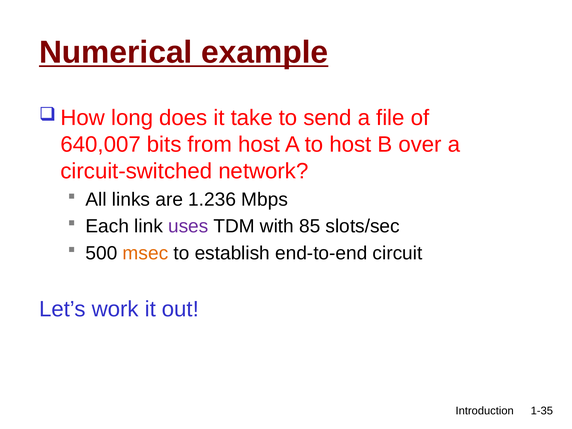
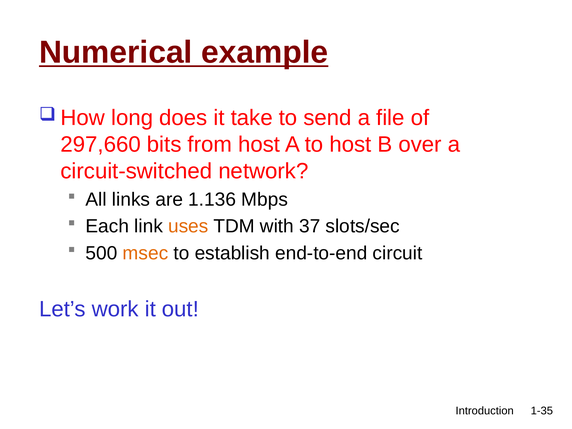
640,007: 640,007 -> 297,660
1.236: 1.236 -> 1.136
uses colour: purple -> orange
85: 85 -> 37
